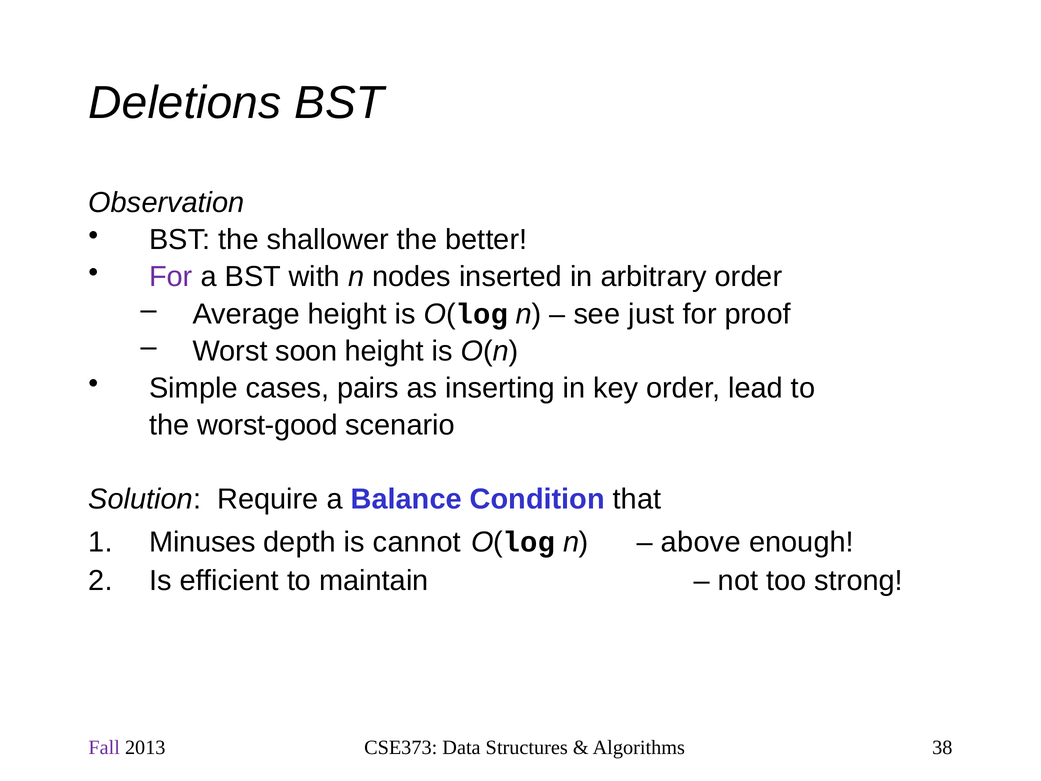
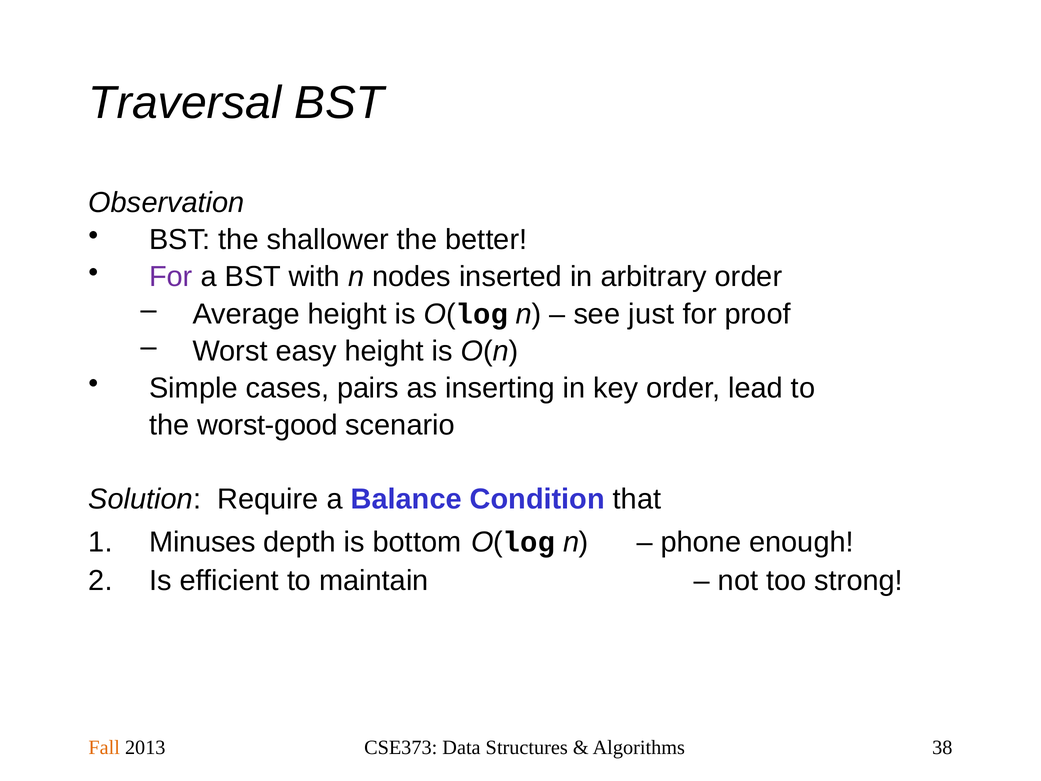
Deletions: Deletions -> Traversal
soon: soon -> easy
cannot: cannot -> bottom
above: above -> phone
Fall colour: purple -> orange
